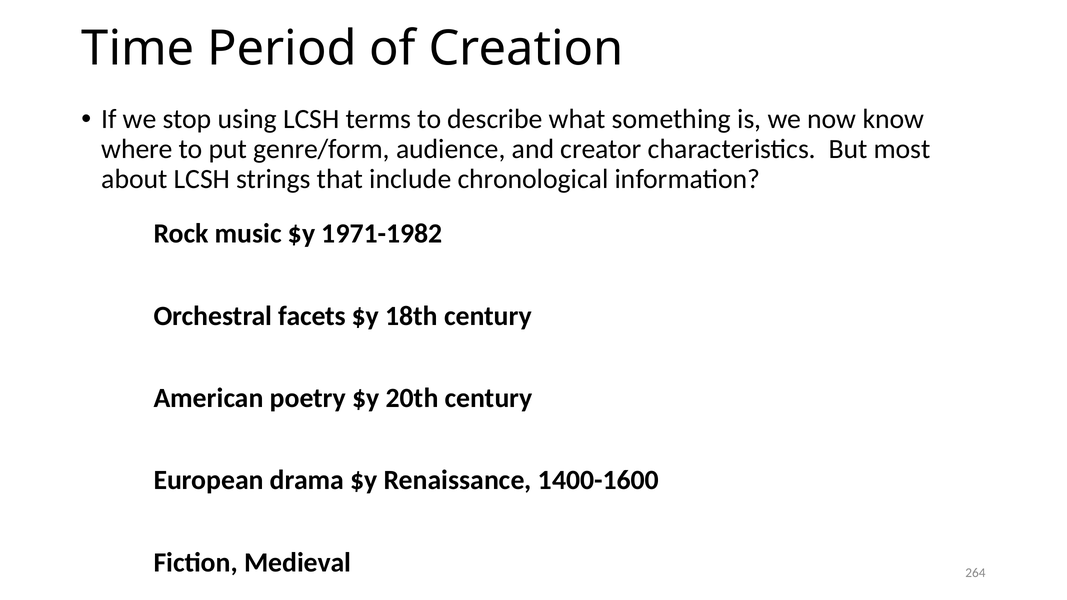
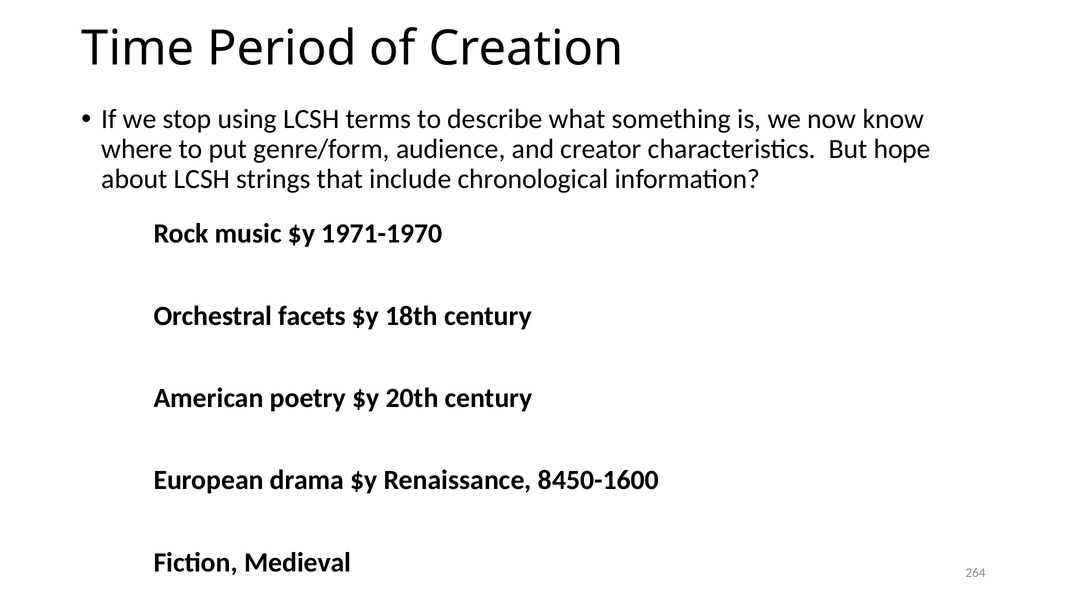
most: most -> hope
1971-1982: 1971-1982 -> 1971-1970
1400-1600: 1400-1600 -> 8450-1600
